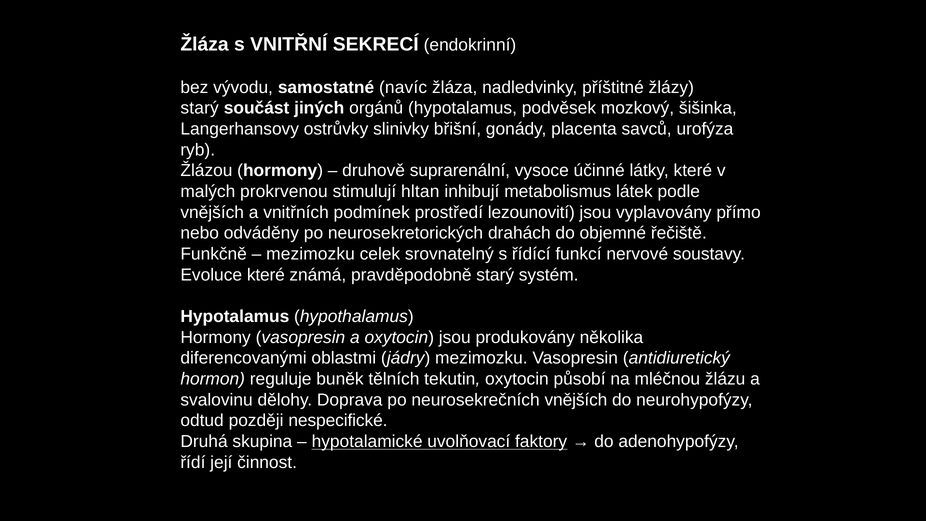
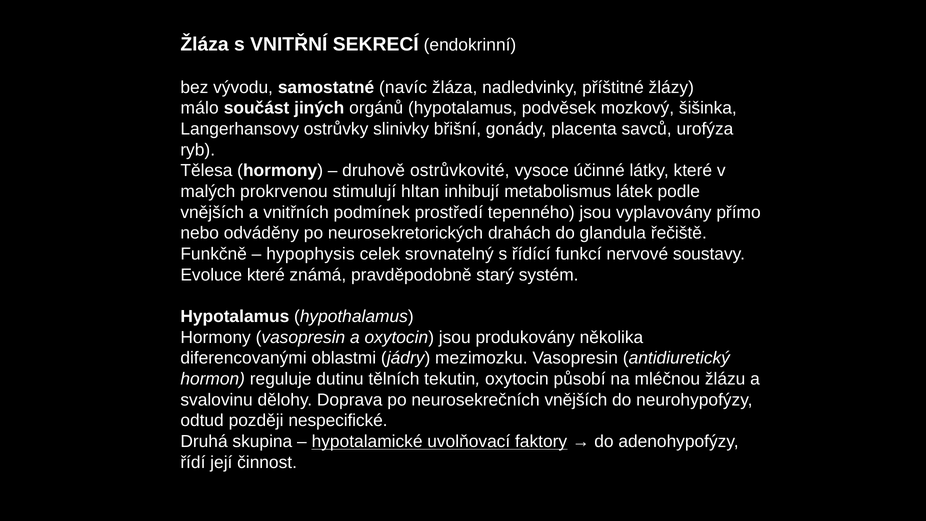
starý at (200, 108): starý -> málo
Žlázou: Žlázou -> Tělesa
suprarenální: suprarenální -> ostrůvkovité
lezounovití: lezounovití -> tepenného
objemné: objemné -> glandula
mezimozku at (311, 254): mezimozku -> hypophysis
buněk: buněk -> dutinu
